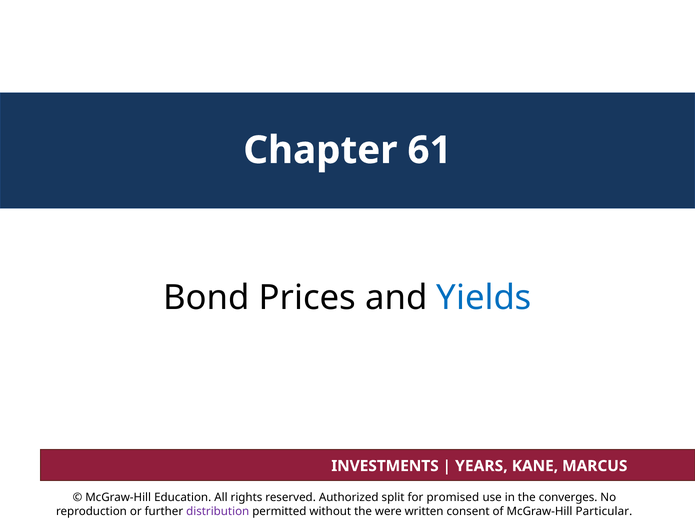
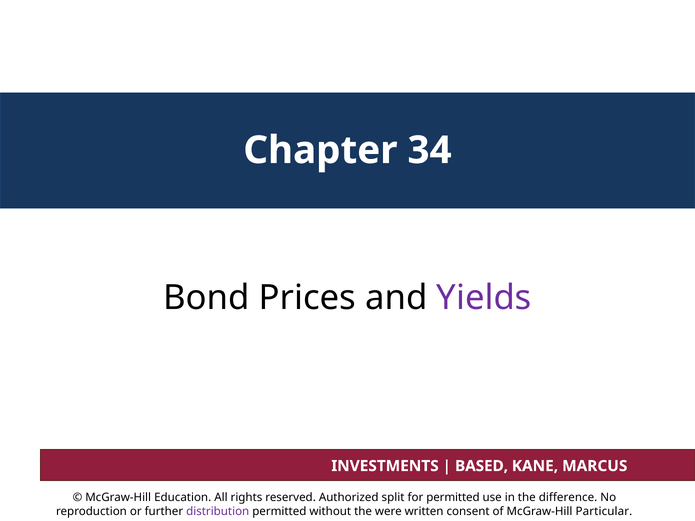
61: 61 -> 34
Yields colour: blue -> purple
YEARS: YEARS -> BASED
for promised: promised -> permitted
converges: converges -> difference
